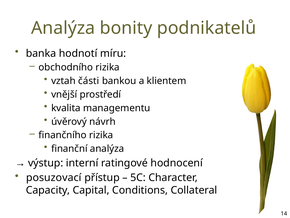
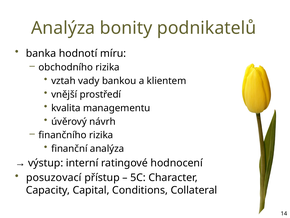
části: části -> vady
